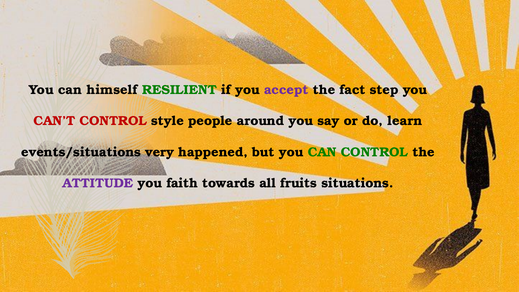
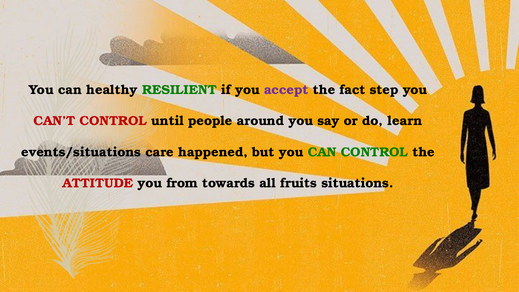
himself: himself -> healthy
style: style -> until
very: very -> care
ATTITUDE colour: purple -> red
faith: faith -> from
